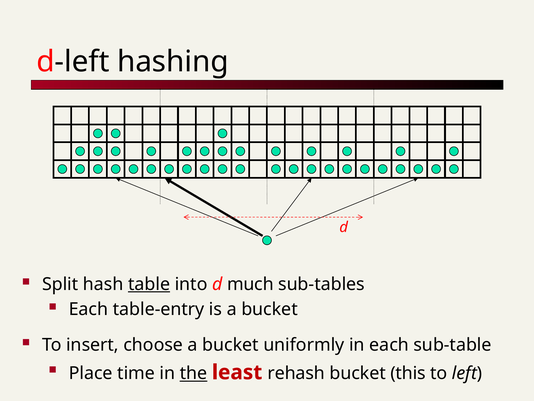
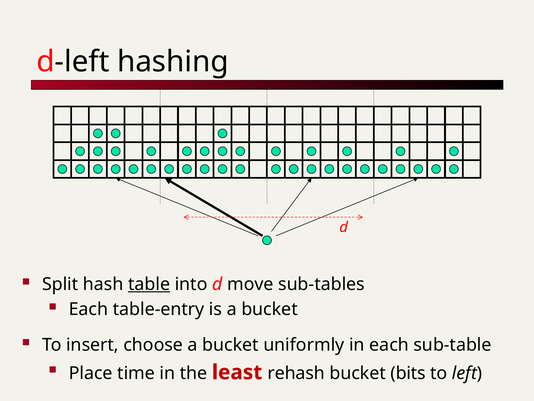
much: much -> move
the underline: present -> none
this: this -> bits
